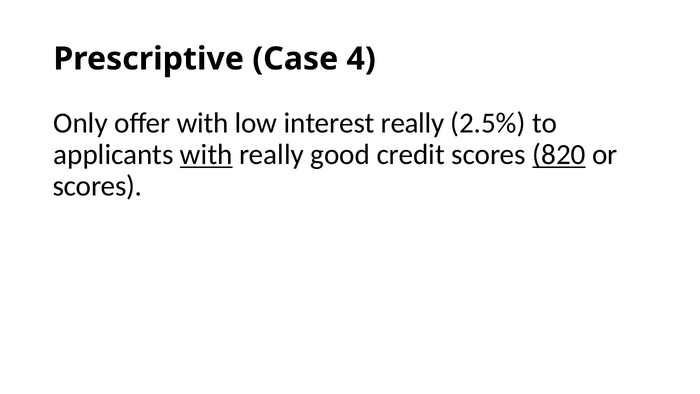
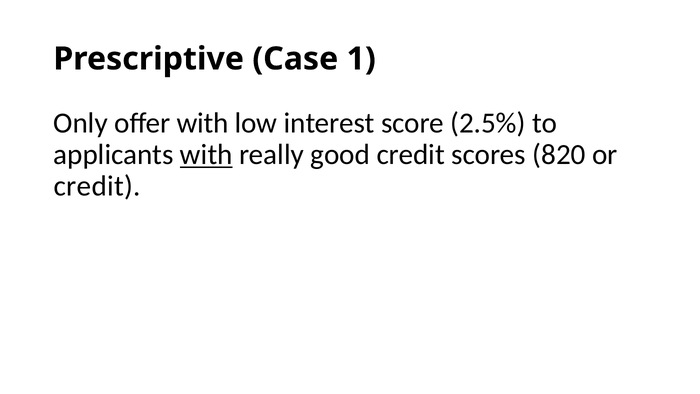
4: 4 -> 1
interest really: really -> score
820 underline: present -> none
scores at (98, 186): scores -> credit
